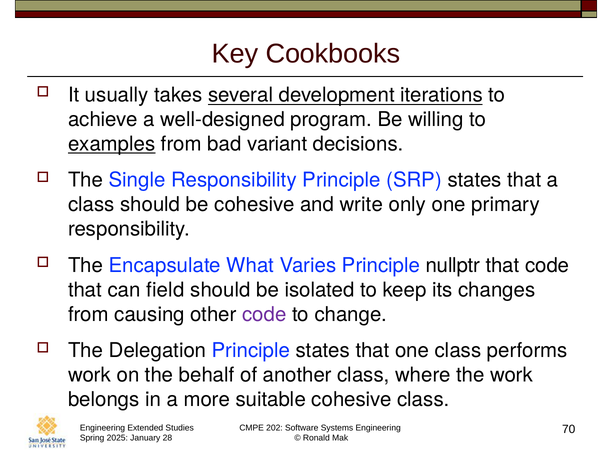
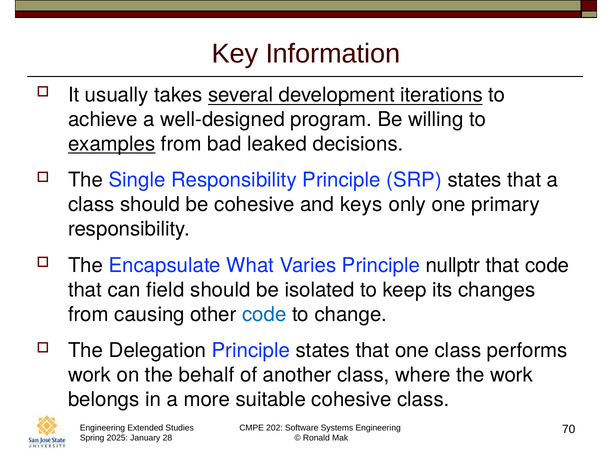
Cookbooks: Cookbooks -> Information
variant: variant -> leaked
write: write -> keys
code at (264, 314) colour: purple -> blue
